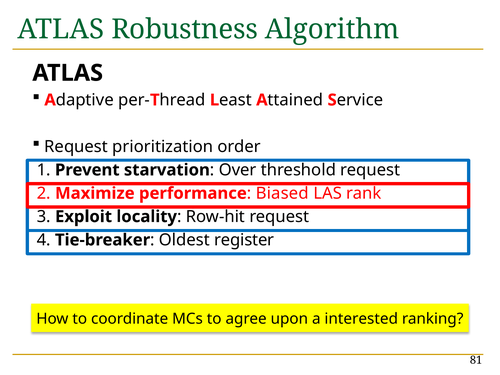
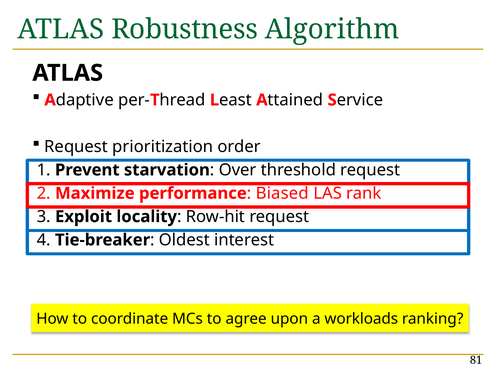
register: register -> interest
interested: interested -> workloads
